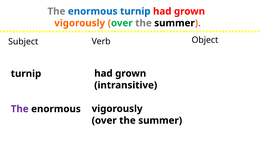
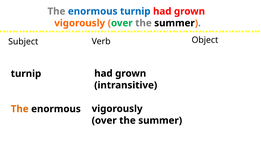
The at (20, 109) colour: purple -> orange
